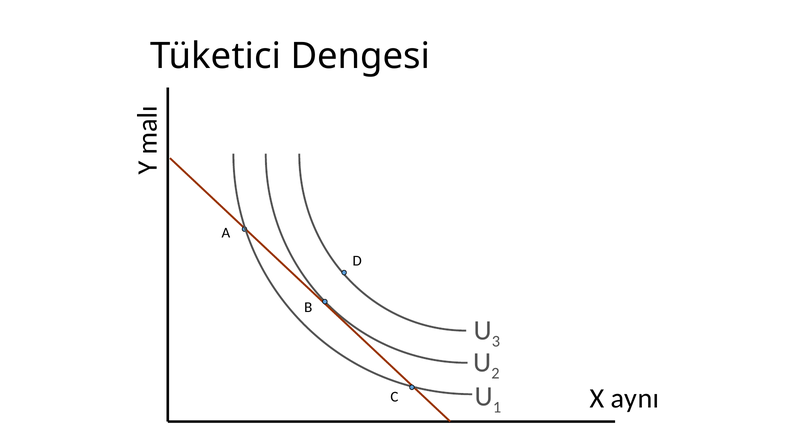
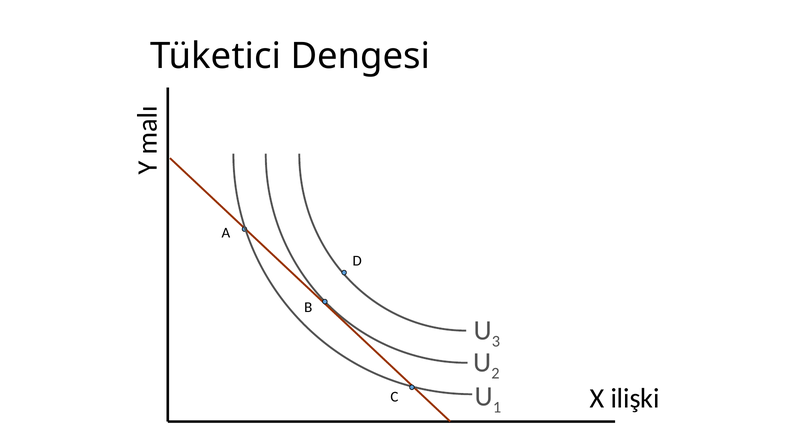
aynı: aynı -> ilişki
